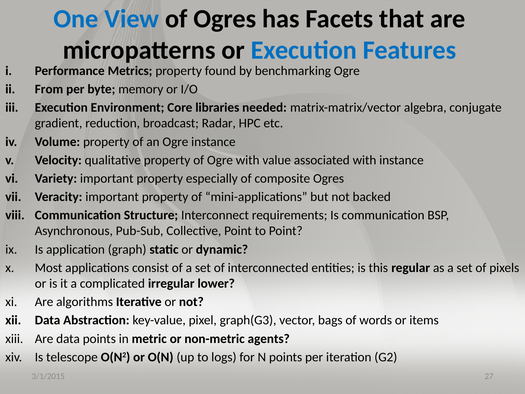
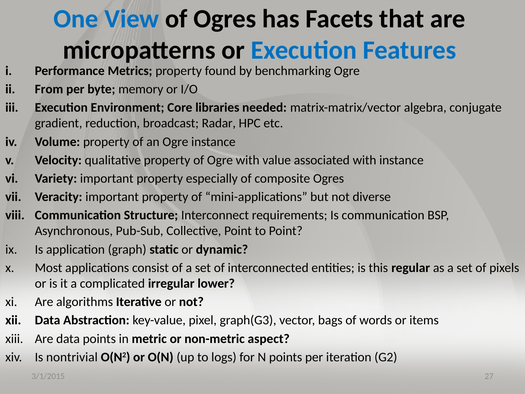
backed: backed -> diverse
agents: agents -> aspect
telescope: telescope -> nontrivial
